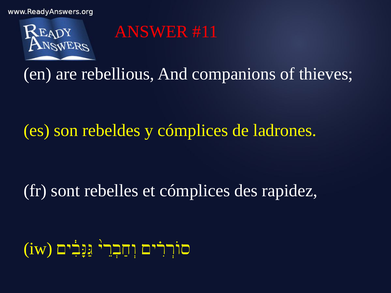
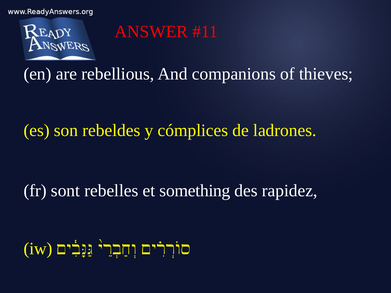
et cómplices: cómplices -> something
